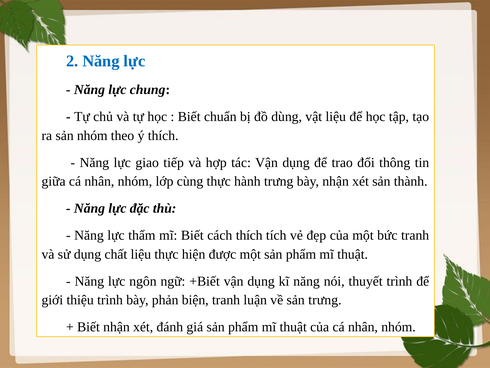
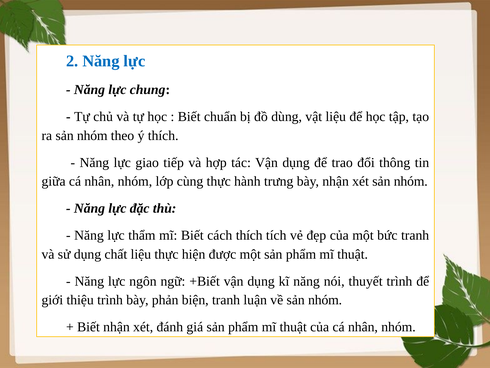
xét sản thành: thành -> nhóm
về sản trưng: trưng -> nhóm
